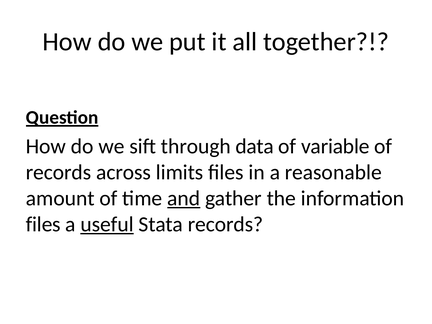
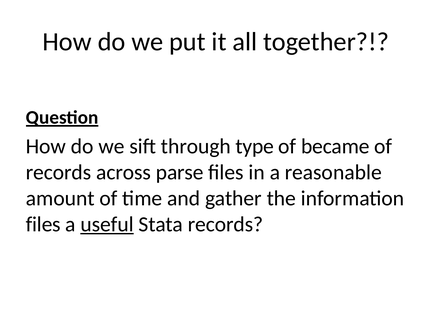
data: data -> type
variable: variable -> became
limits: limits -> parse
and underline: present -> none
